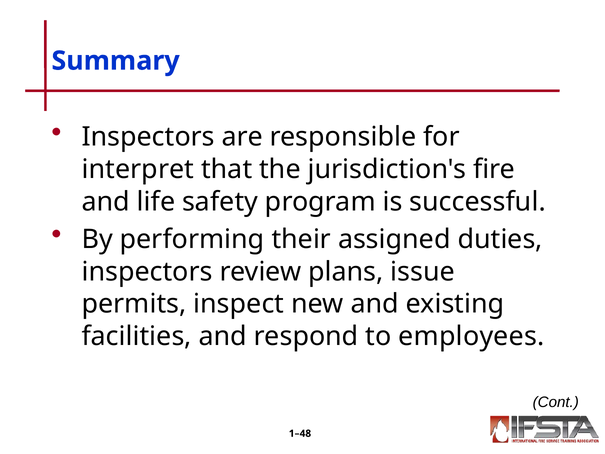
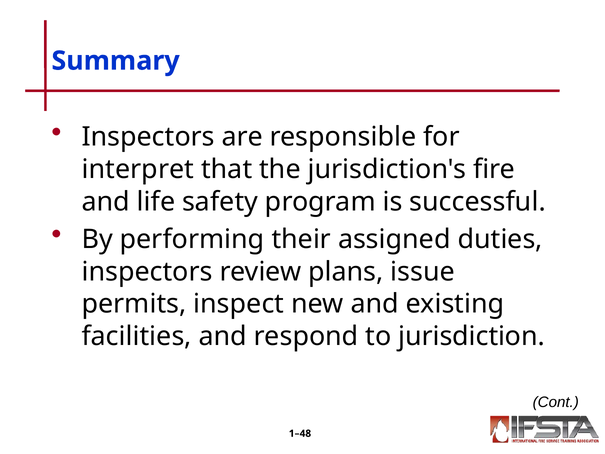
employees: employees -> jurisdiction
